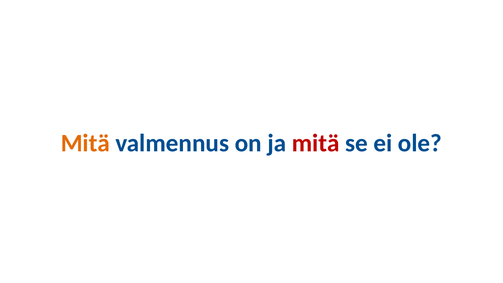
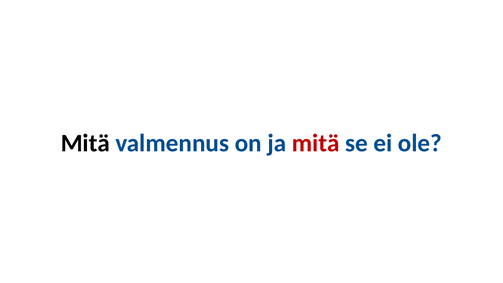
Mitä at (85, 143) colour: orange -> black
